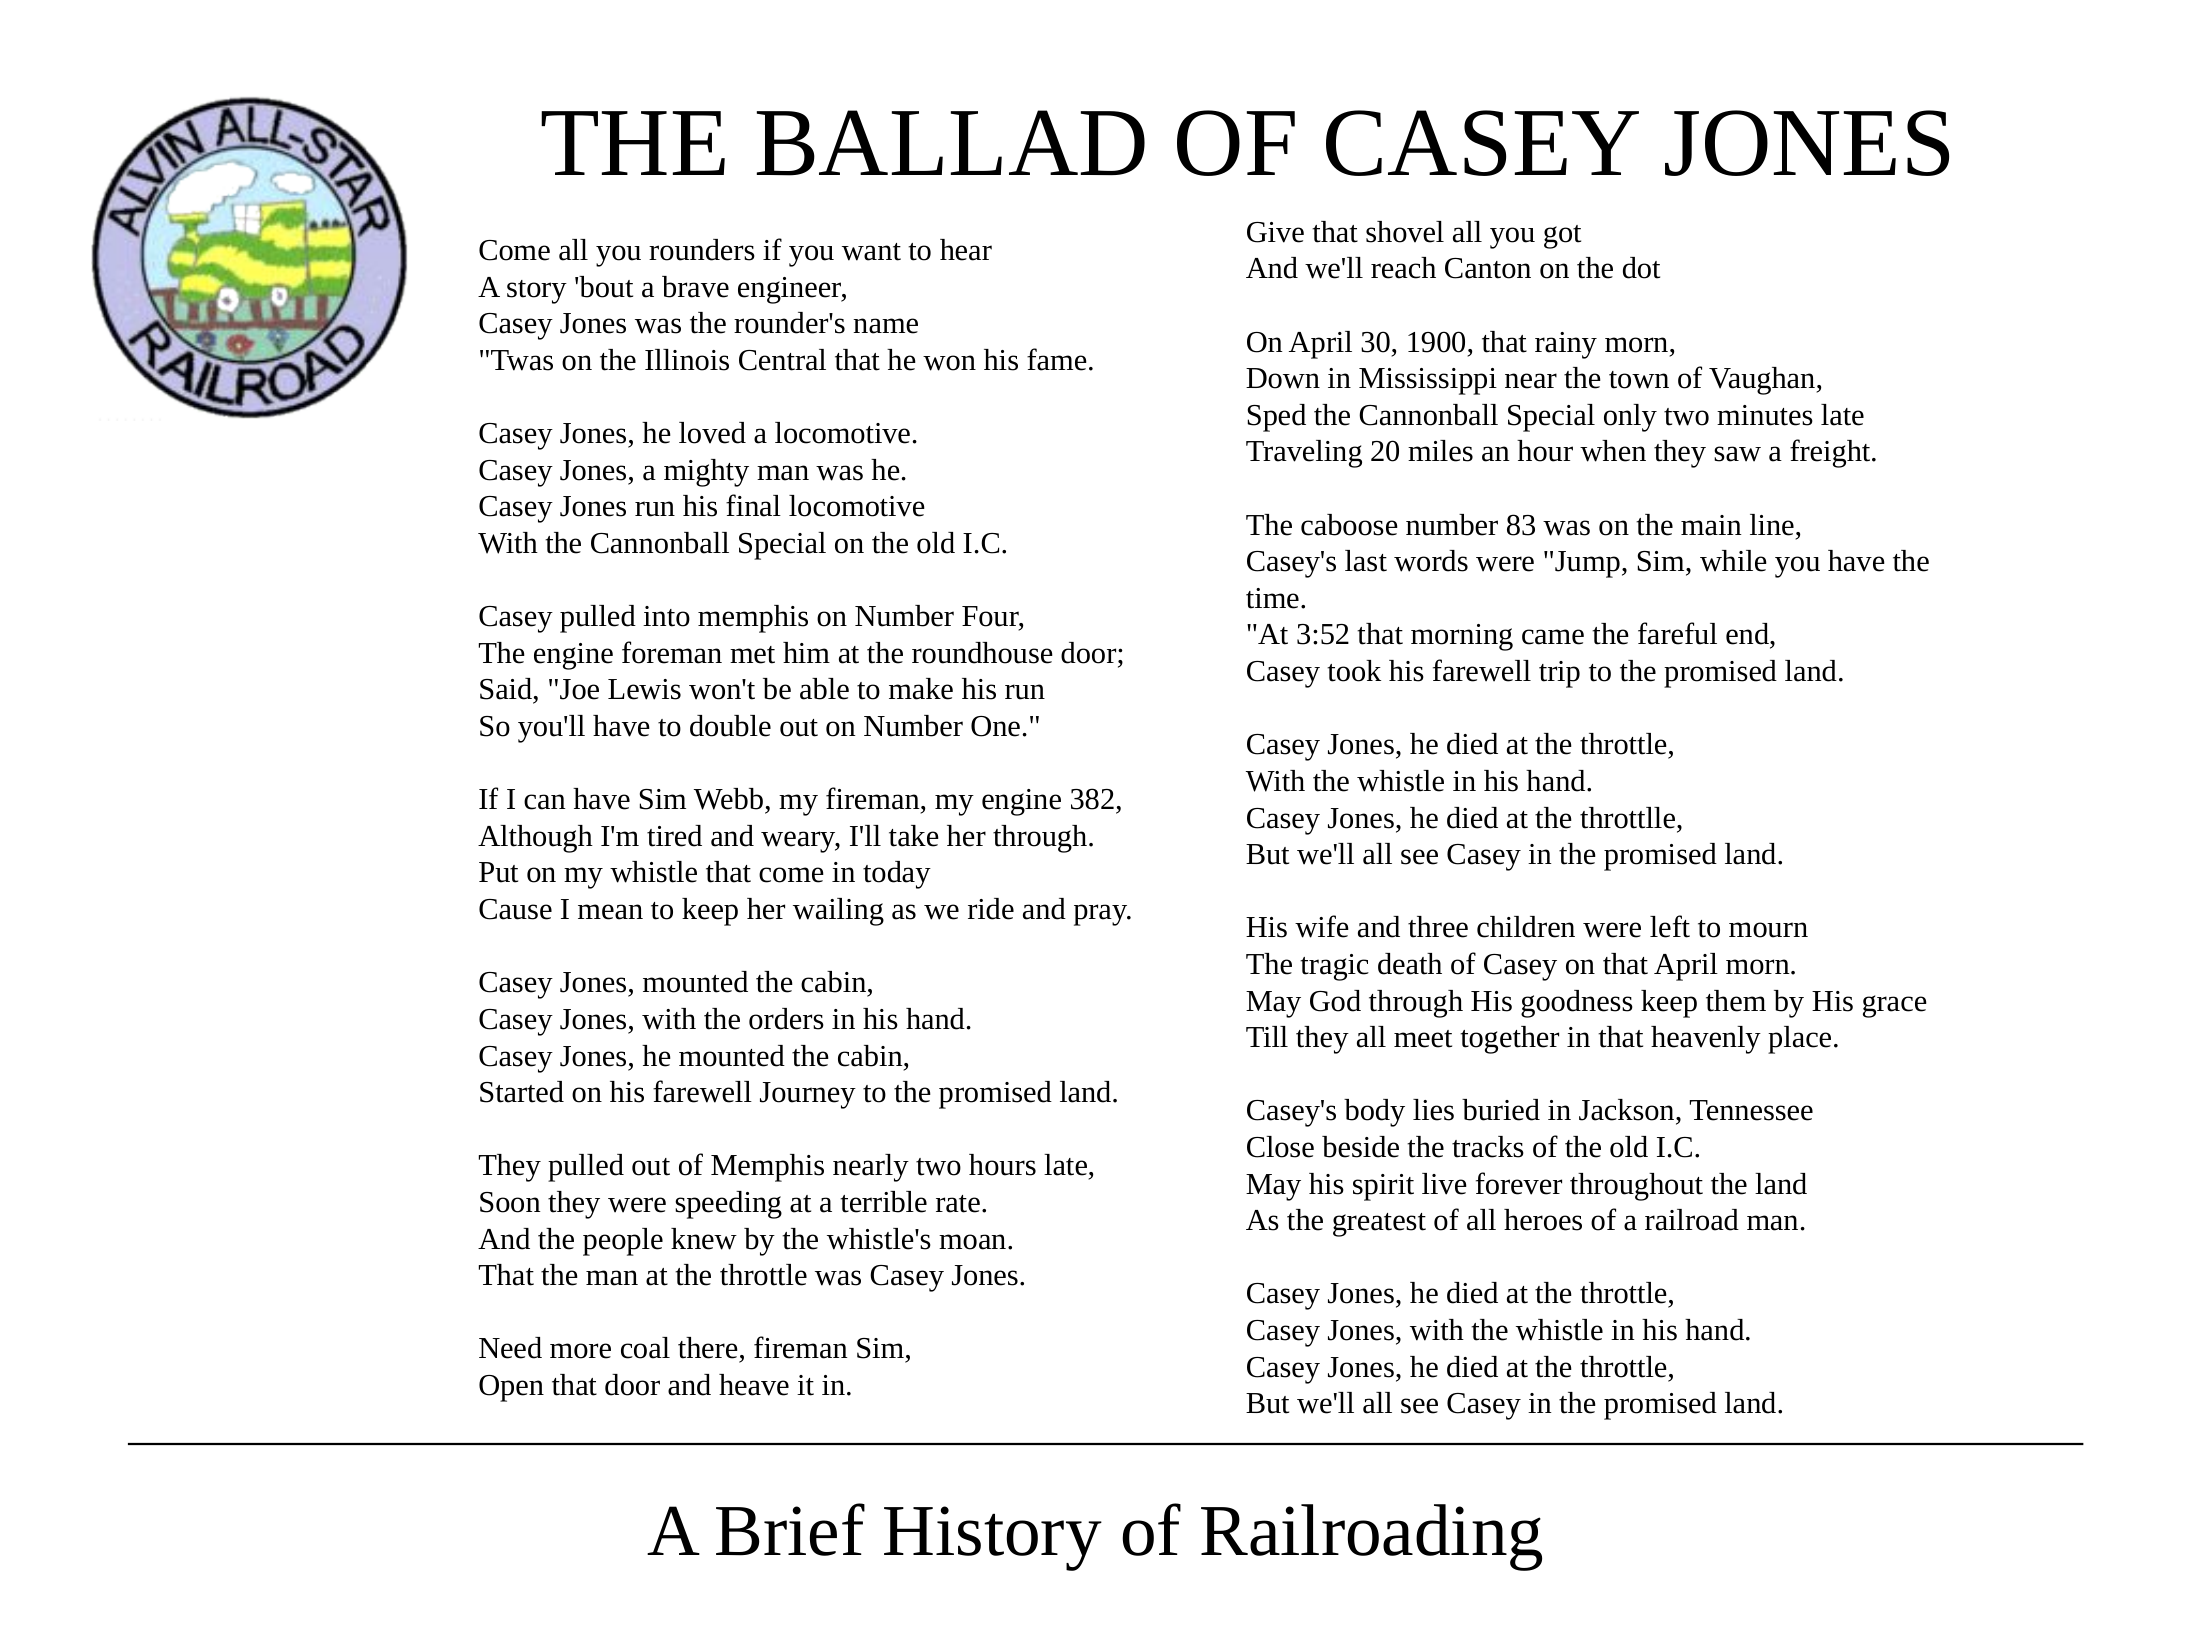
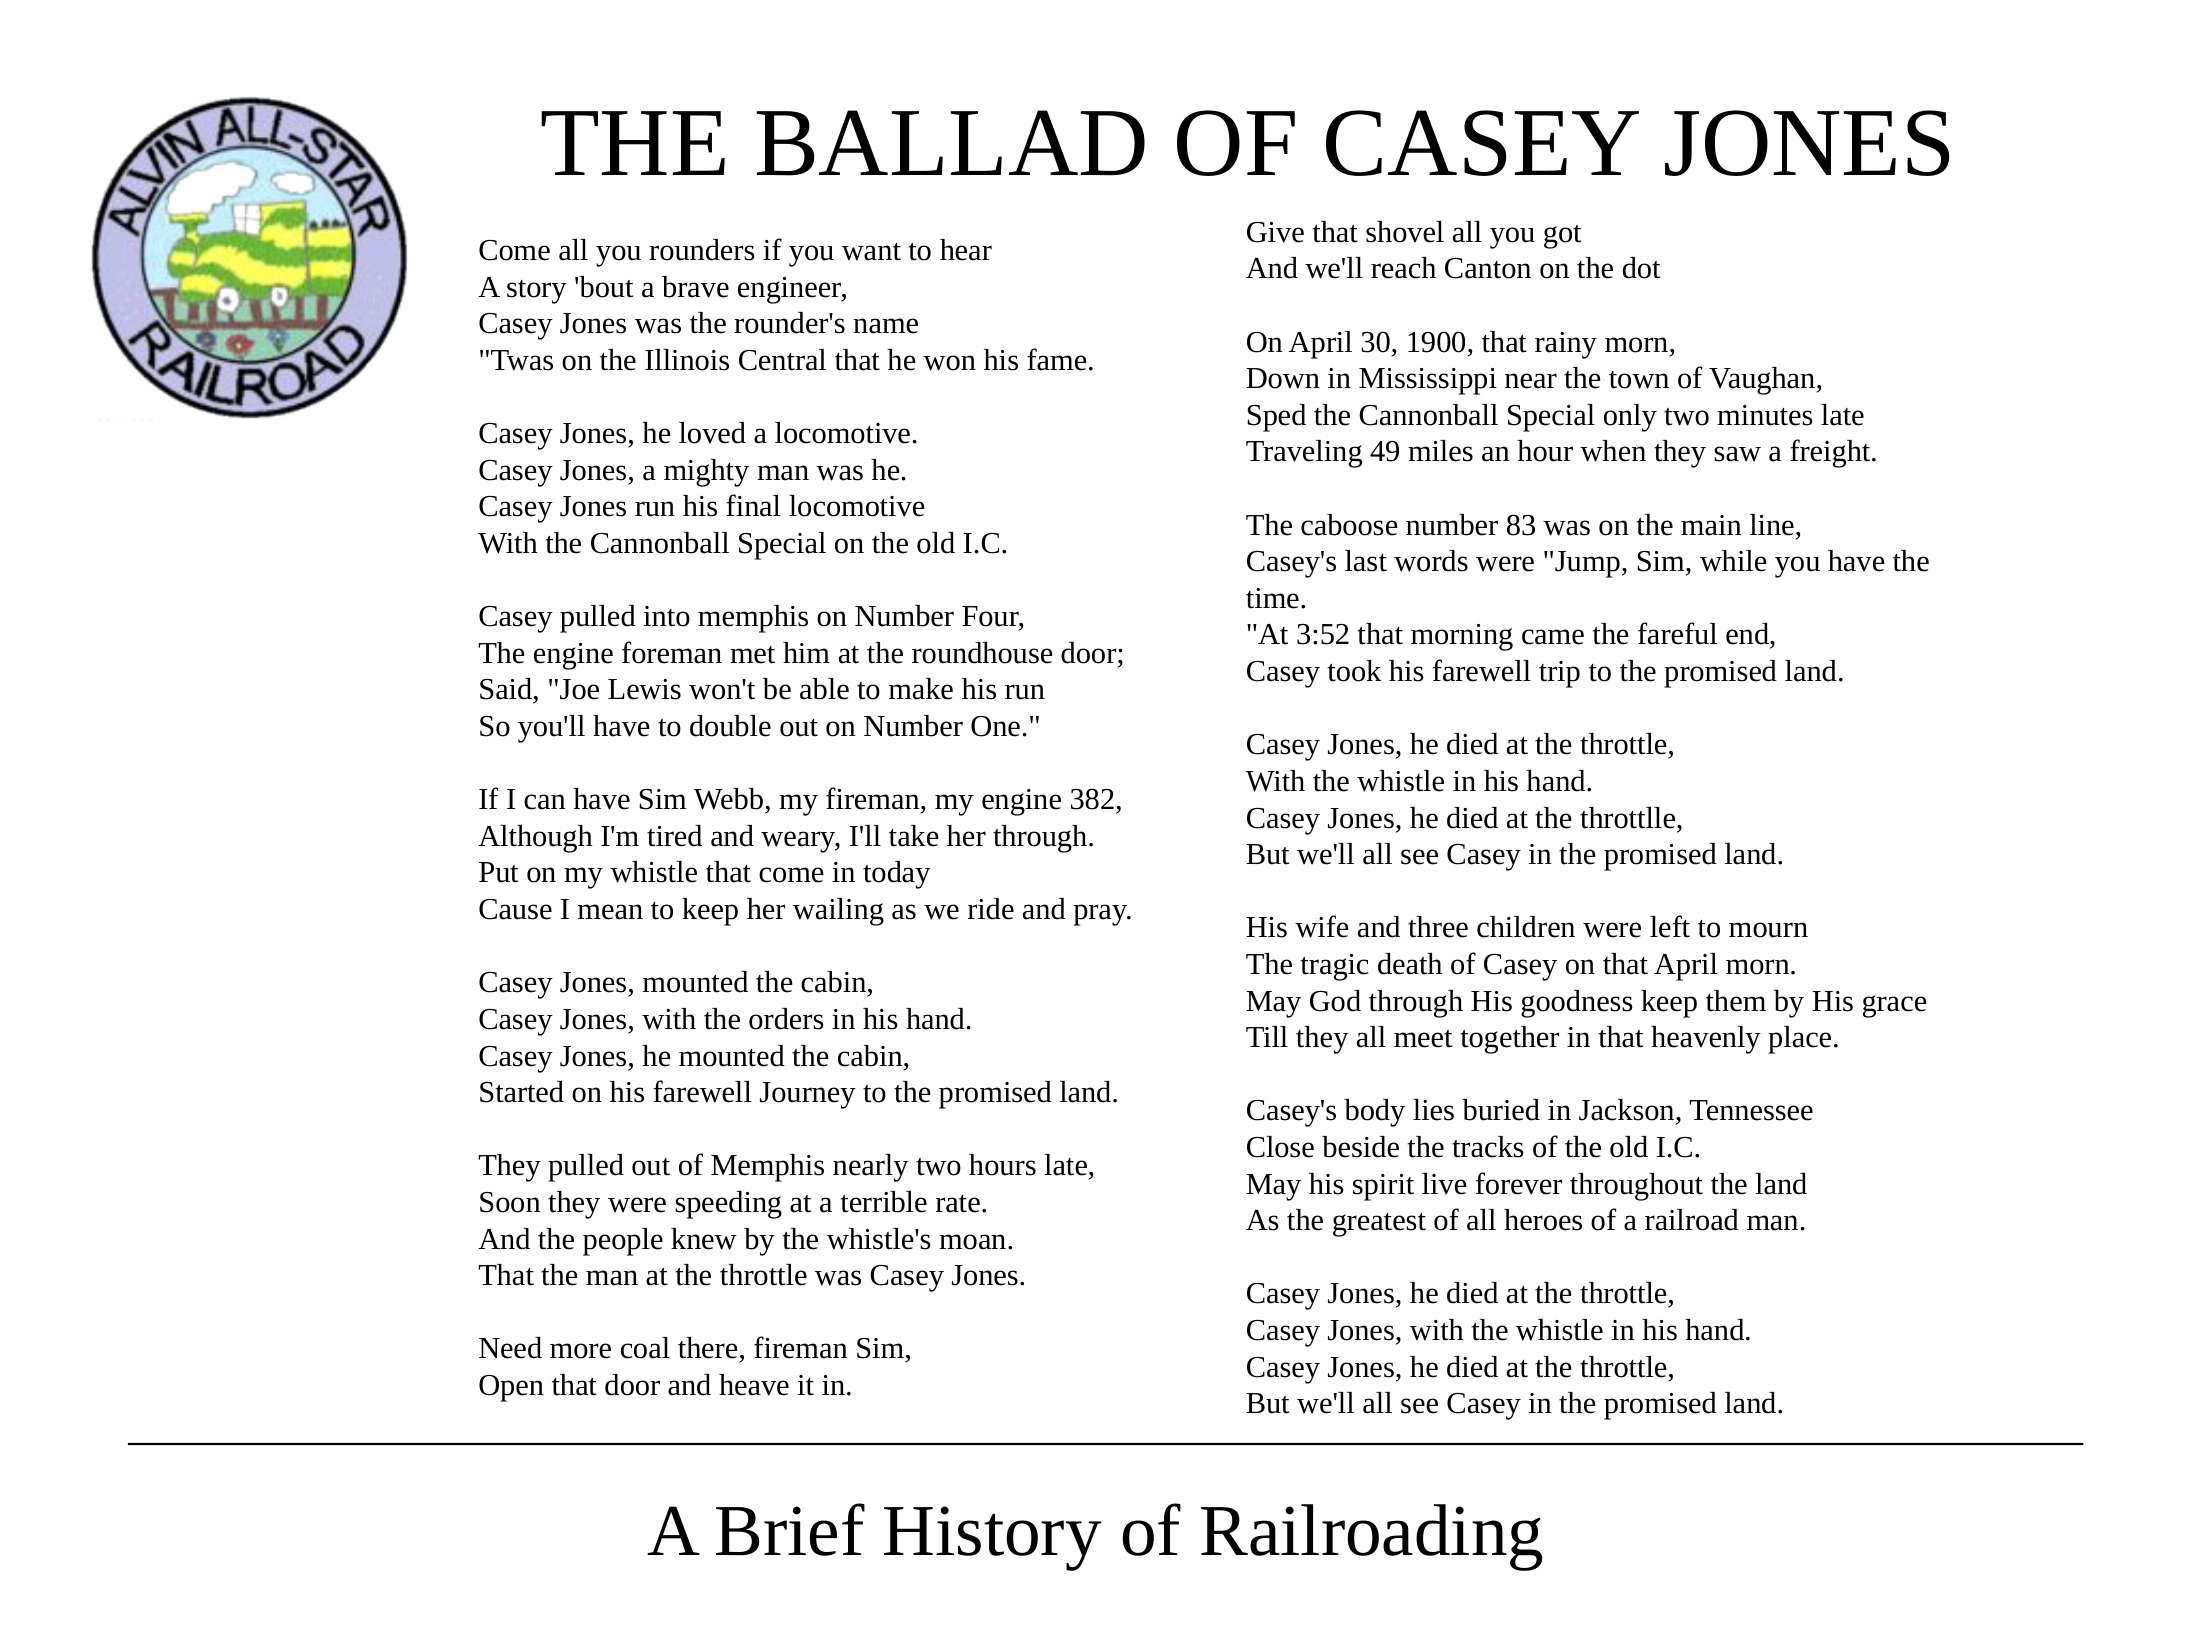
20: 20 -> 49
